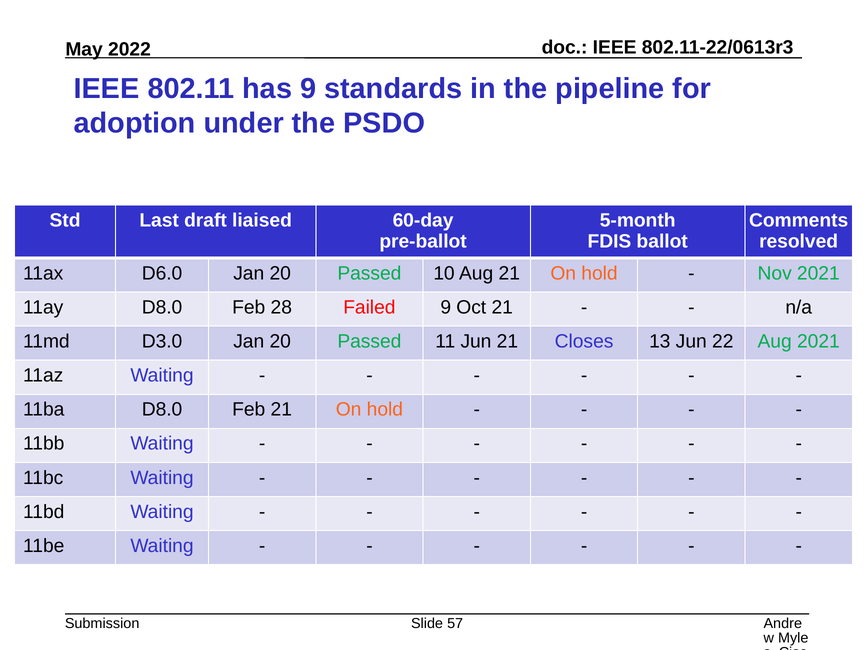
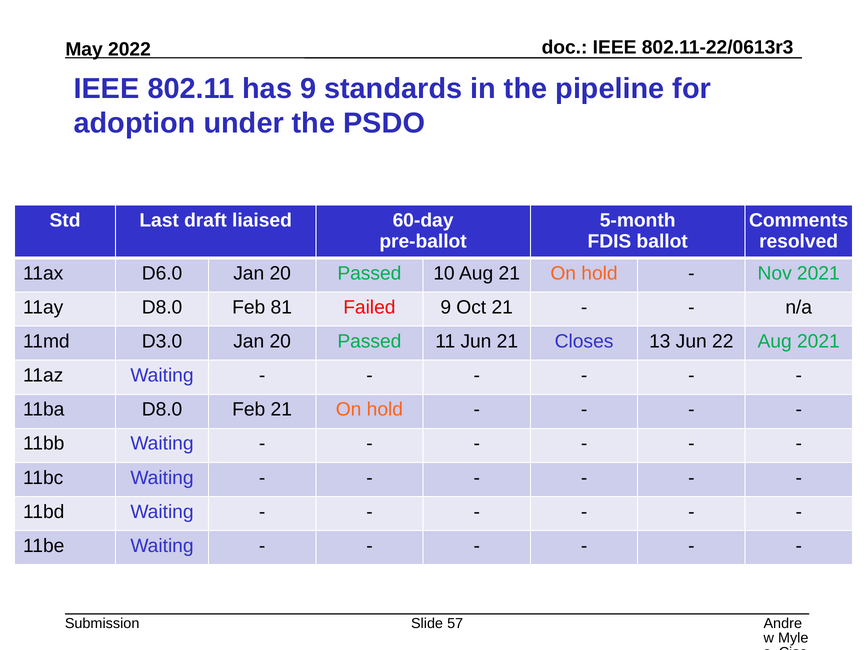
28: 28 -> 81
